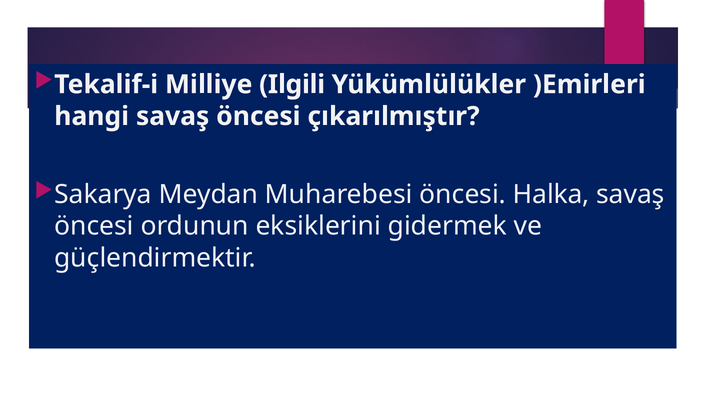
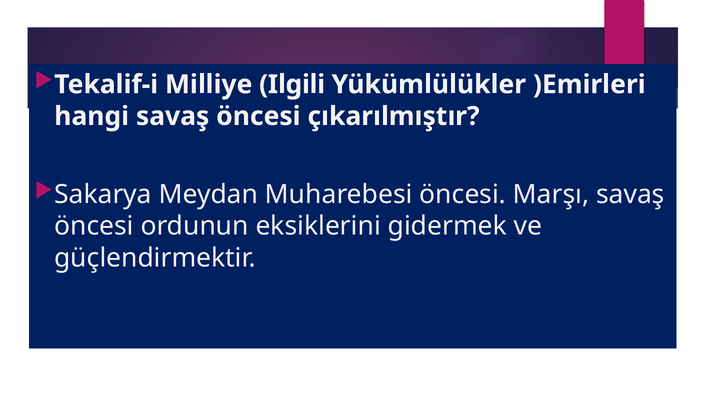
Halka: Halka -> Marşı
